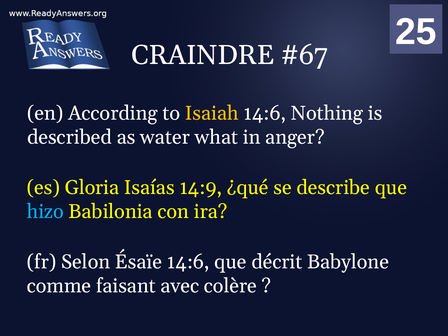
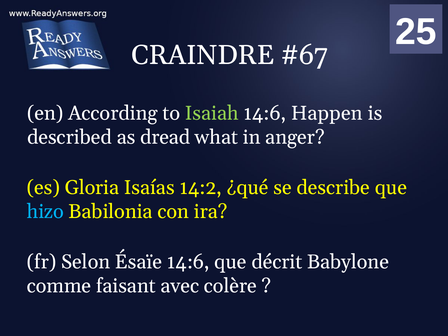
Isaiah colour: yellow -> light green
Nothing: Nothing -> Happen
water: water -> dread
14:9: 14:9 -> 14:2
